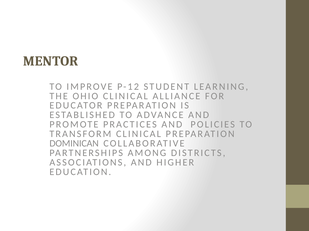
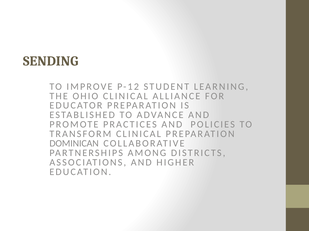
MENTOR: MENTOR -> SENDING
